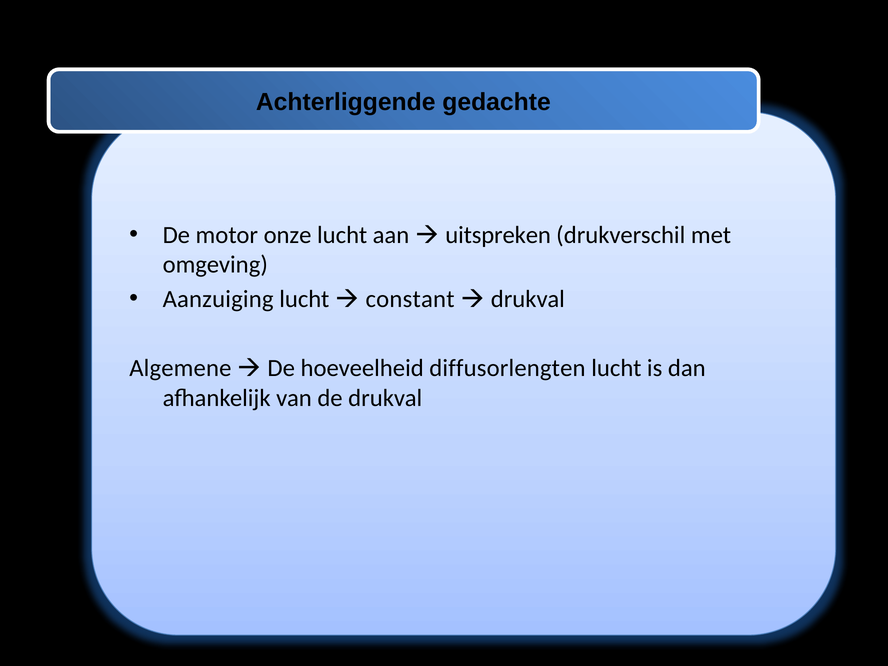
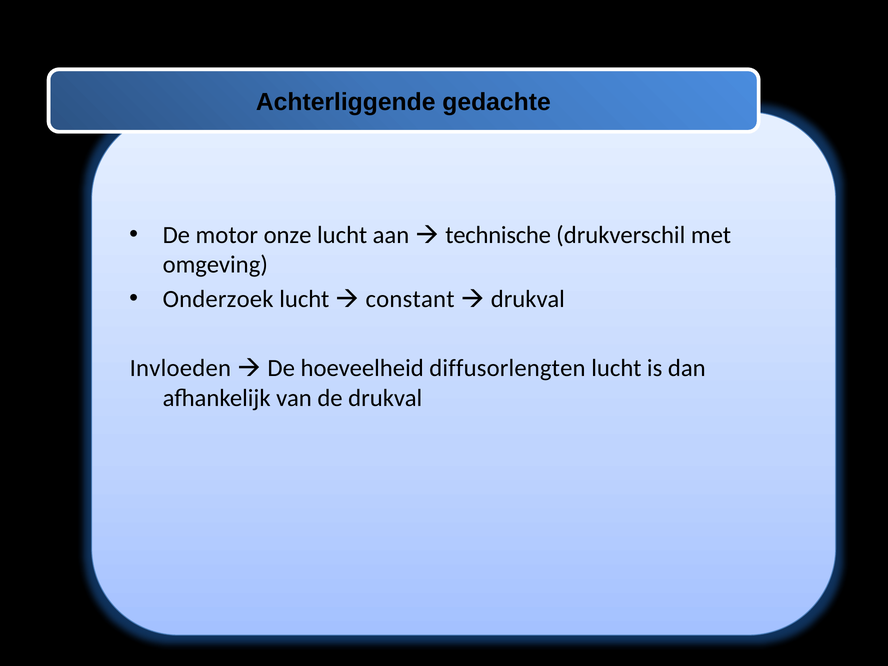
uitspreken: uitspreken -> technische
Aanzuiging: Aanzuiging -> Onderzoek
Algemene: Algemene -> Invloeden
